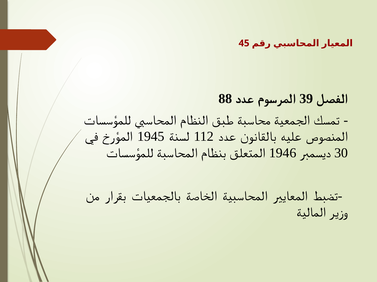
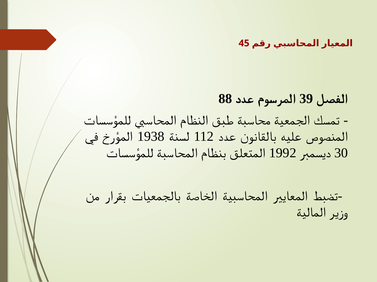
1945: 1945 -> 1938
1946: 1946 -> 1992
